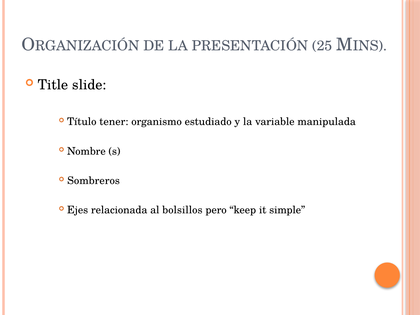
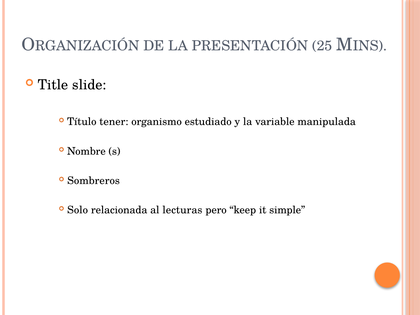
Ejes: Ejes -> Solo
bolsillos: bolsillos -> lecturas
